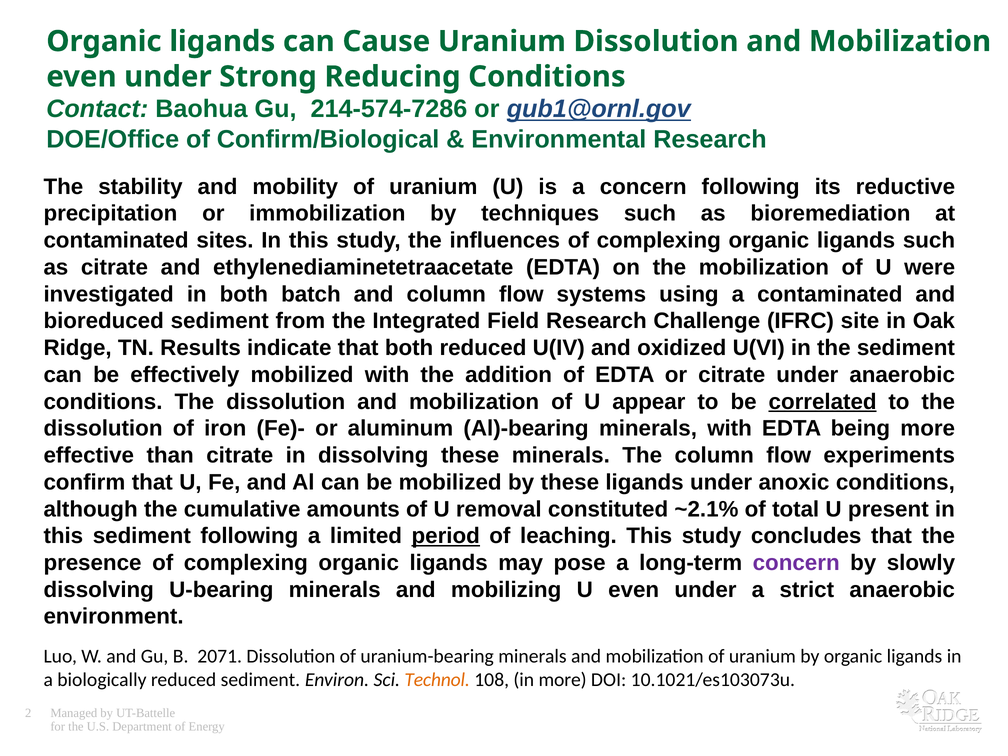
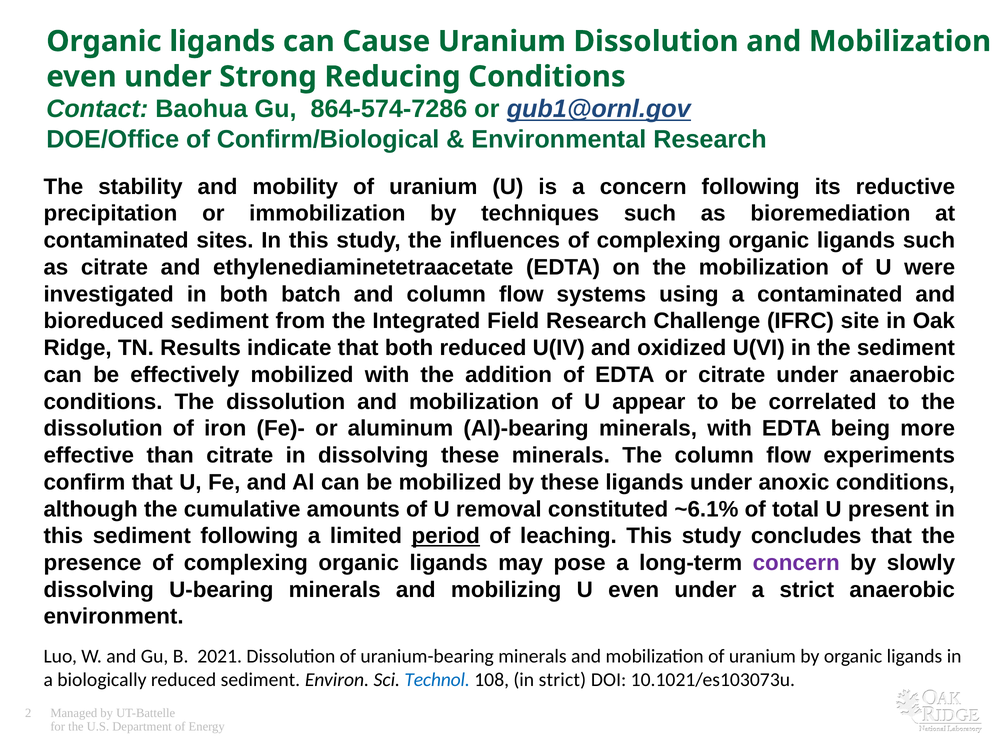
214-574-7286: 214-574-7286 -> 864-574-7286
correlated underline: present -> none
~2.1%: ~2.1% -> ~6.1%
2071: 2071 -> 2021
Technol colour: orange -> blue
in more: more -> strict
